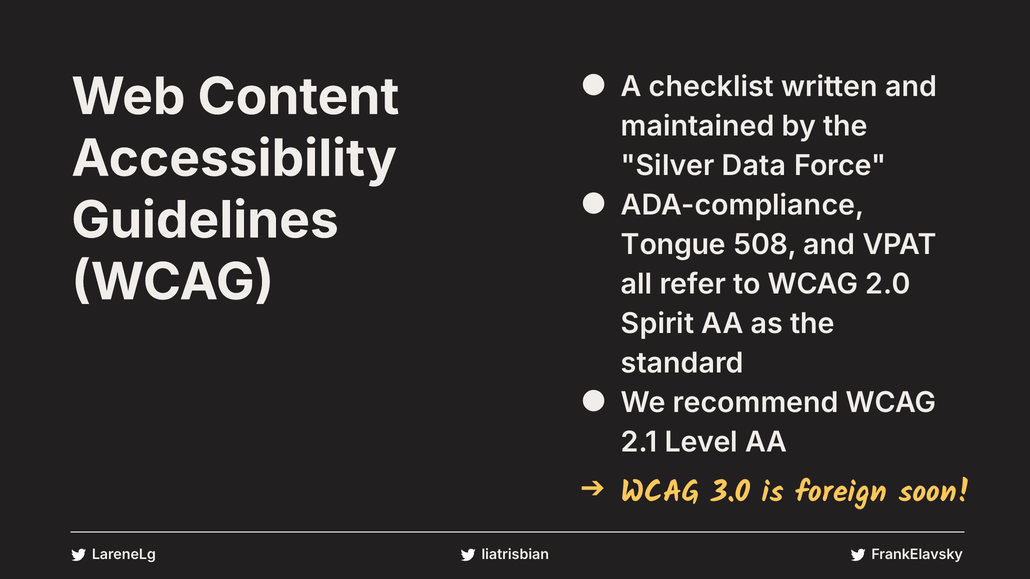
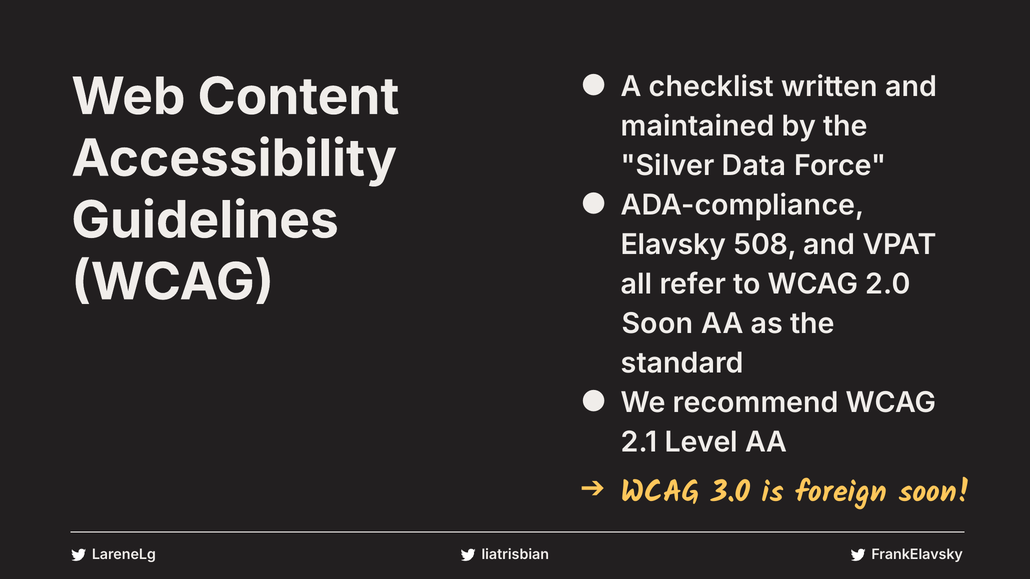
Tongue: Tongue -> Elavsky
Spirit at (658, 324): Spirit -> Soon
